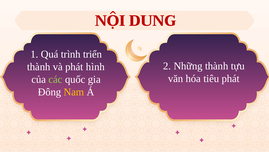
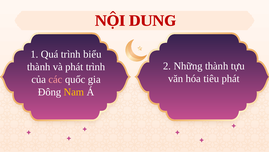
triển: triển -> biểu
phát hình: hình -> trình
các colour: light green -> pink
